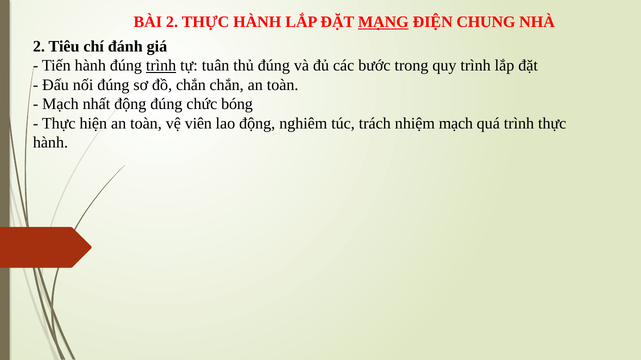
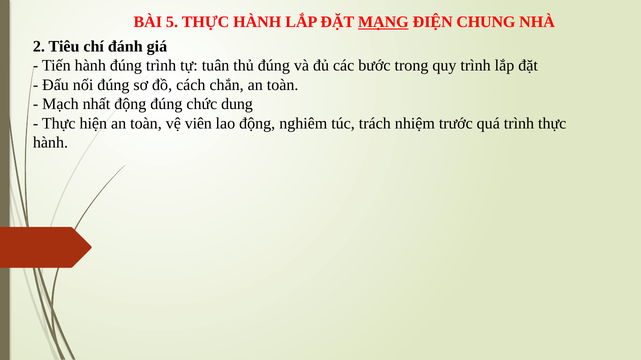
BÀI 2: 2 -> 5
trình at (161, 66) underline: present -> none
đồ chắn: chắn -> cách
bóng: bóng -> dung
nhiệm mạch: mạch -> trước
